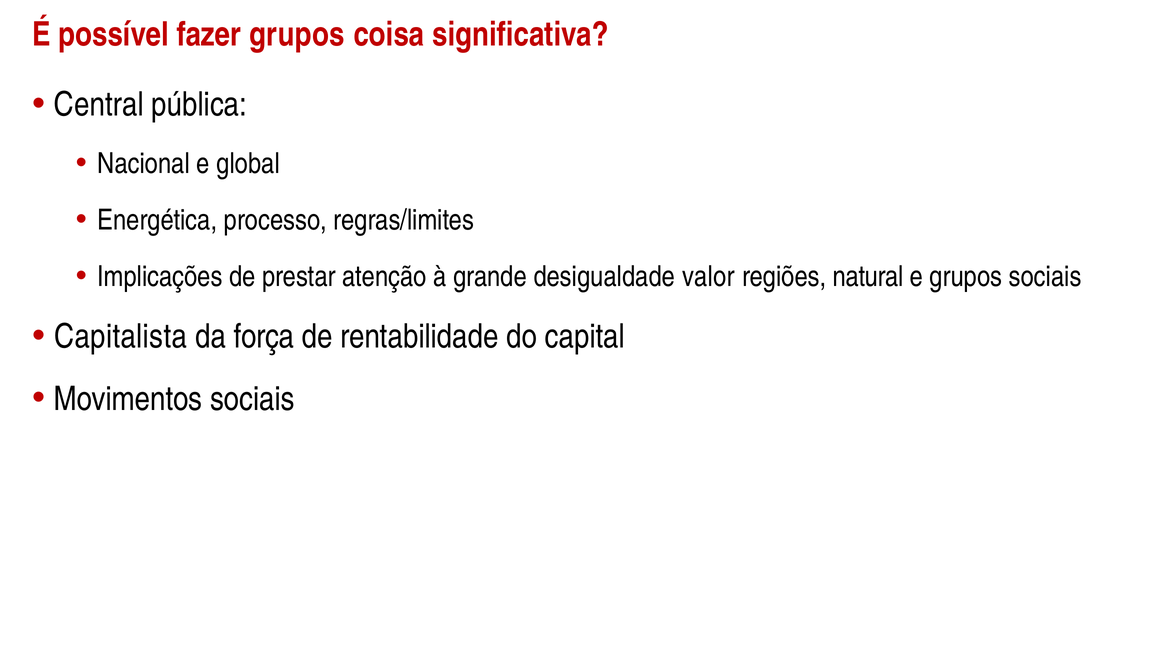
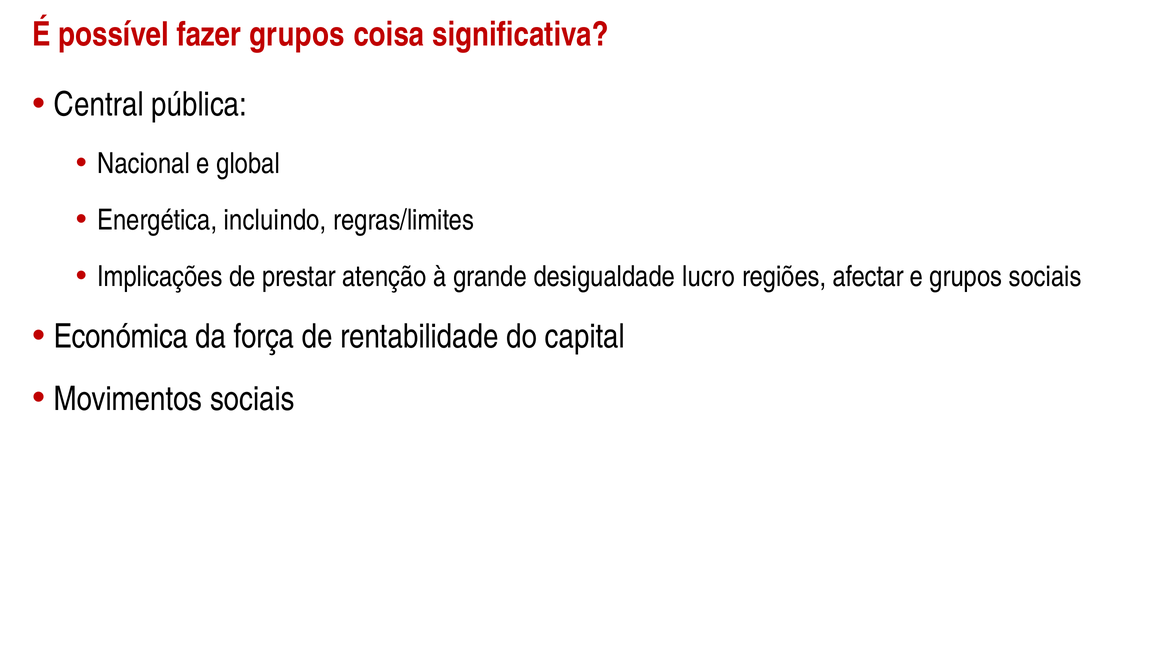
processo: processo -> incluindo
valor: valor -> lucro
natural: natural -> afectar
Capitalista: Capitalista -> Económica
